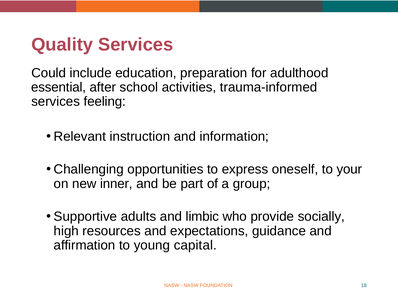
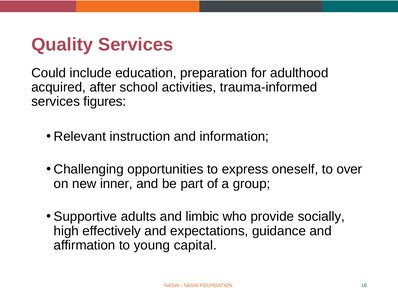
essential: essential -> acquired
feeling: feeling -> figures
your: your -> over
resources: resources -> effectively
